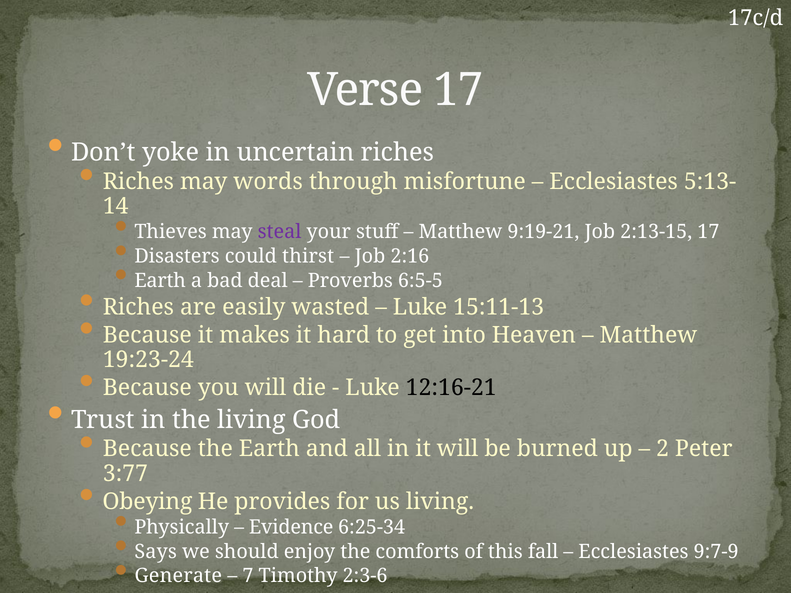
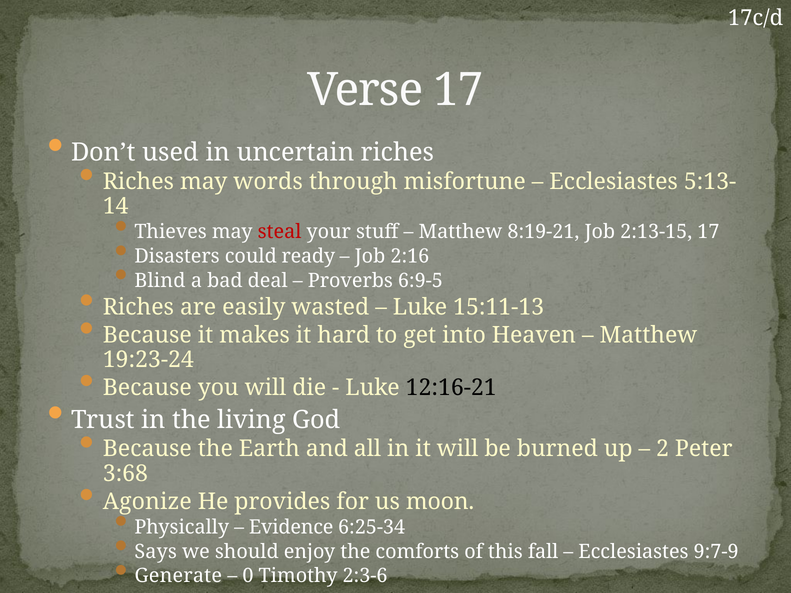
yoke: yoke -> used
steal colour: purple -> red
9:19-21: 9:19-21 -> 8:19-21
thirst: thirst -> ready
Earth at (160, 281): Earth -> Blind
6:5-5: 6:5-5 -> 6:9-5
3:77: 3:77 -> 3:68
Obeying: Obeying -> Agonize
us living: living -> moon
7: 7 -> 0
